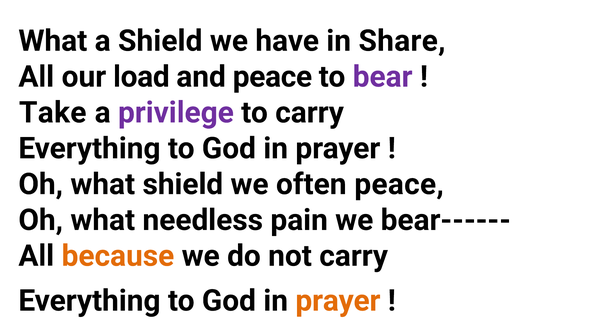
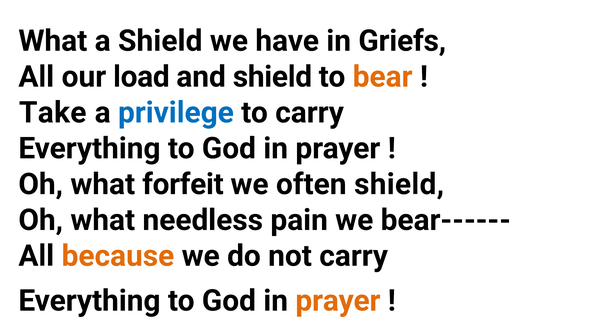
Share: Share -> Griefs
and peace: peace -> shield
bear colour: purple -> orange
privilege colour: purple -> blue
what shield: shield -> forfeit
often peace: peace -> shield
